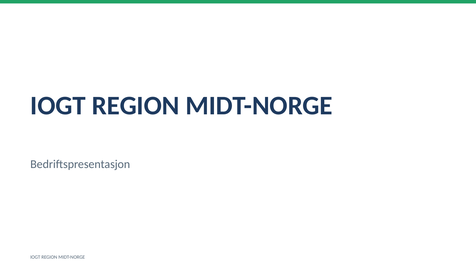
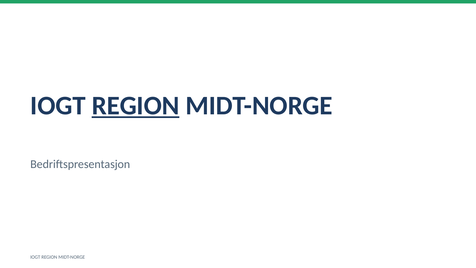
REGION at (136, 106) underline: none -> present
